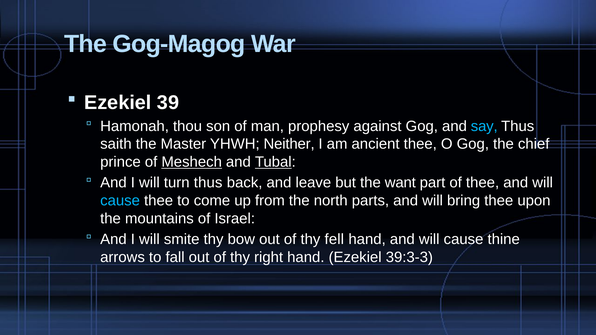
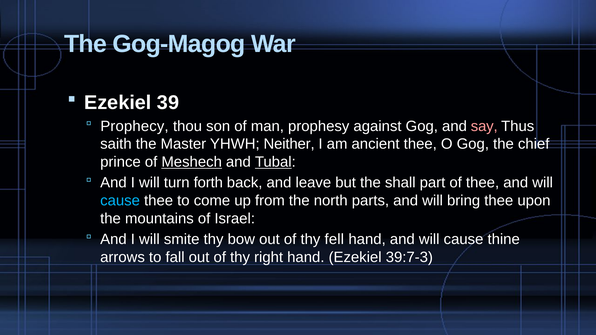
Hamonah: Hamonah -> Prophecy
say colour: light blue -> pink
turn thus: thus -> forth
want: want -> shall
39:3-3: 39:3-3 -> 39:7-3
